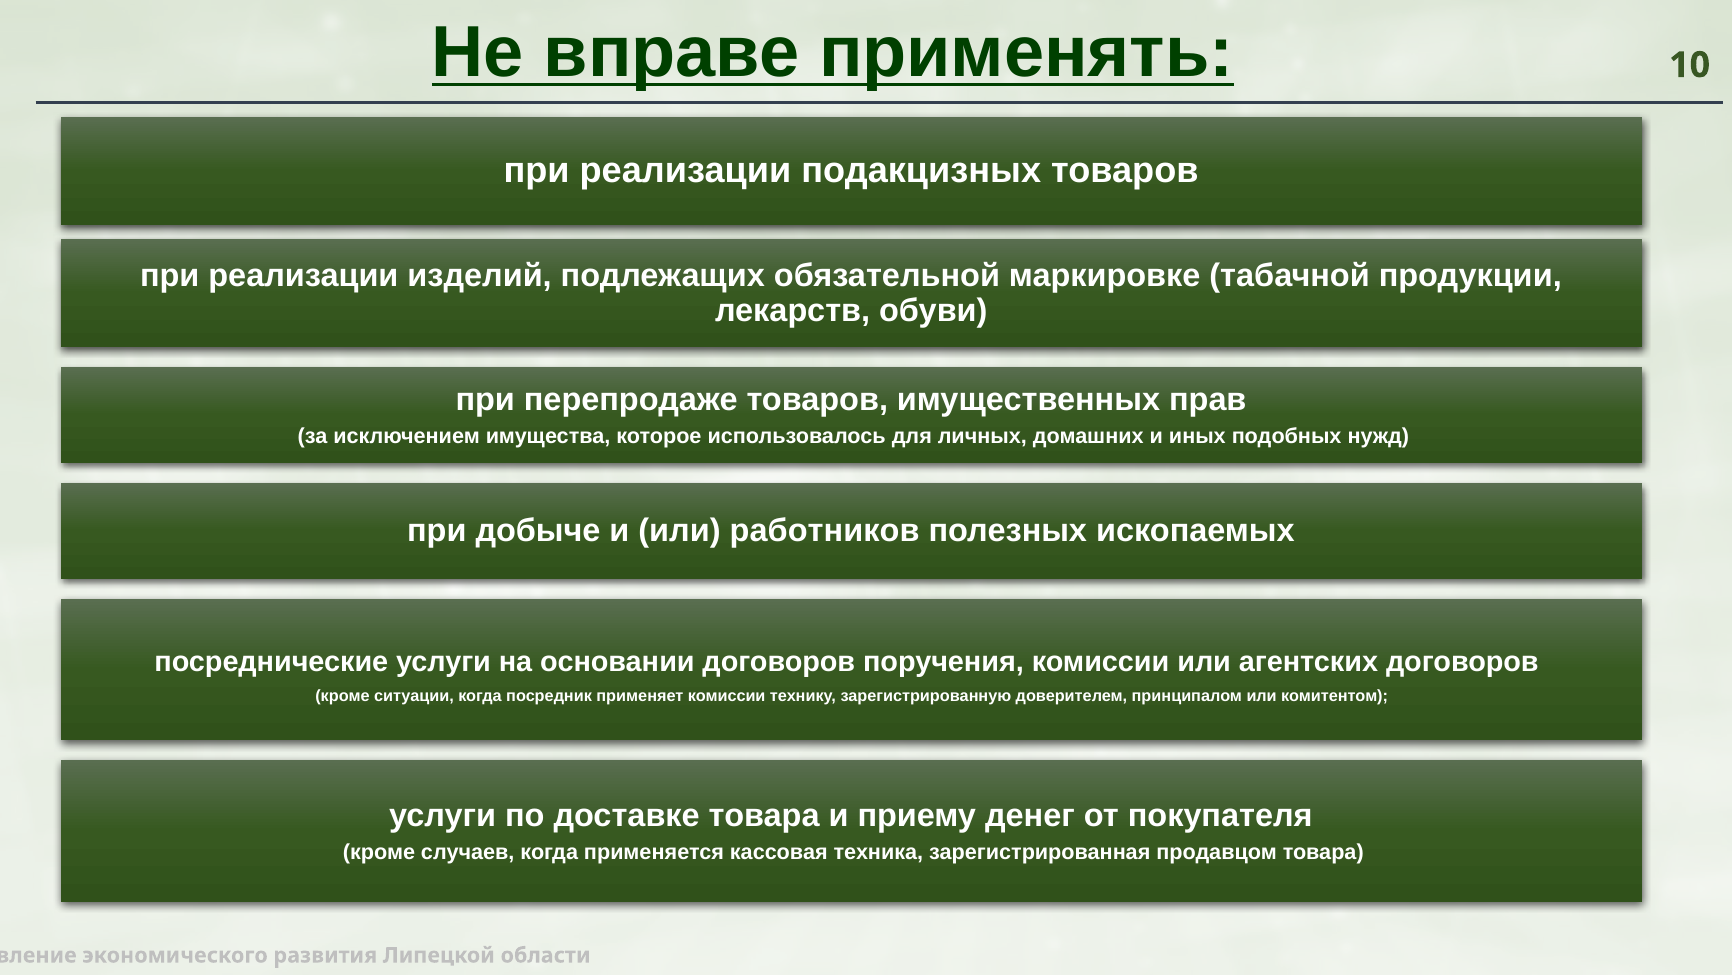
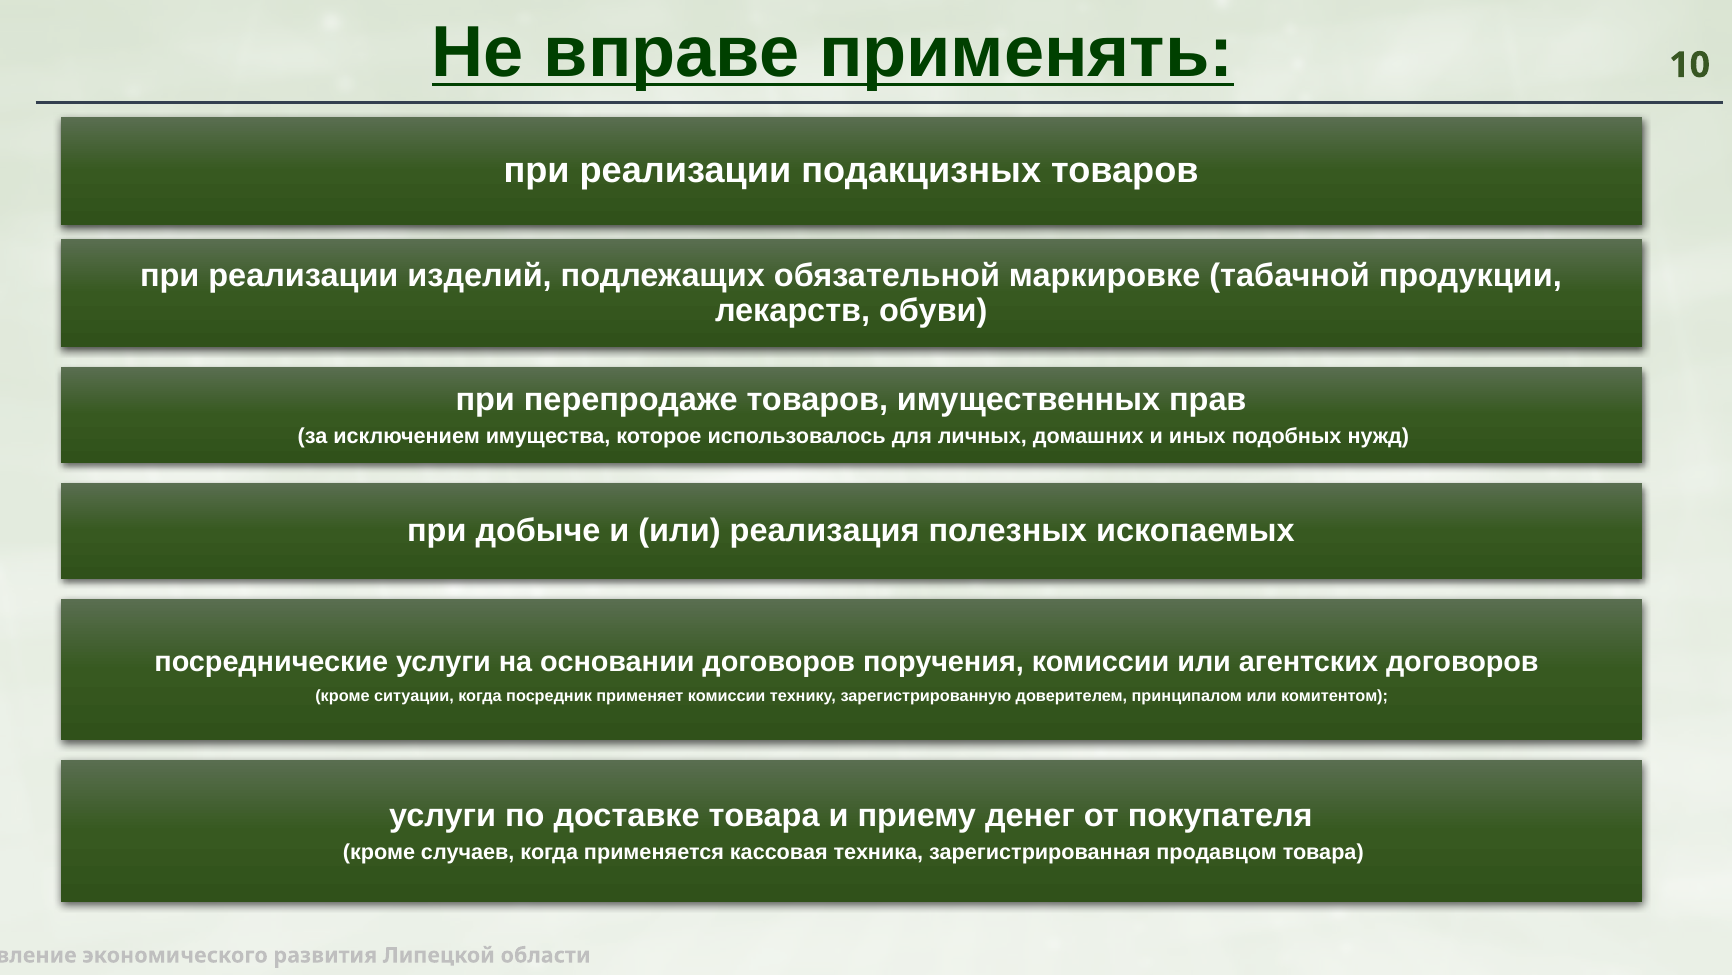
работников: работников -> реализация
